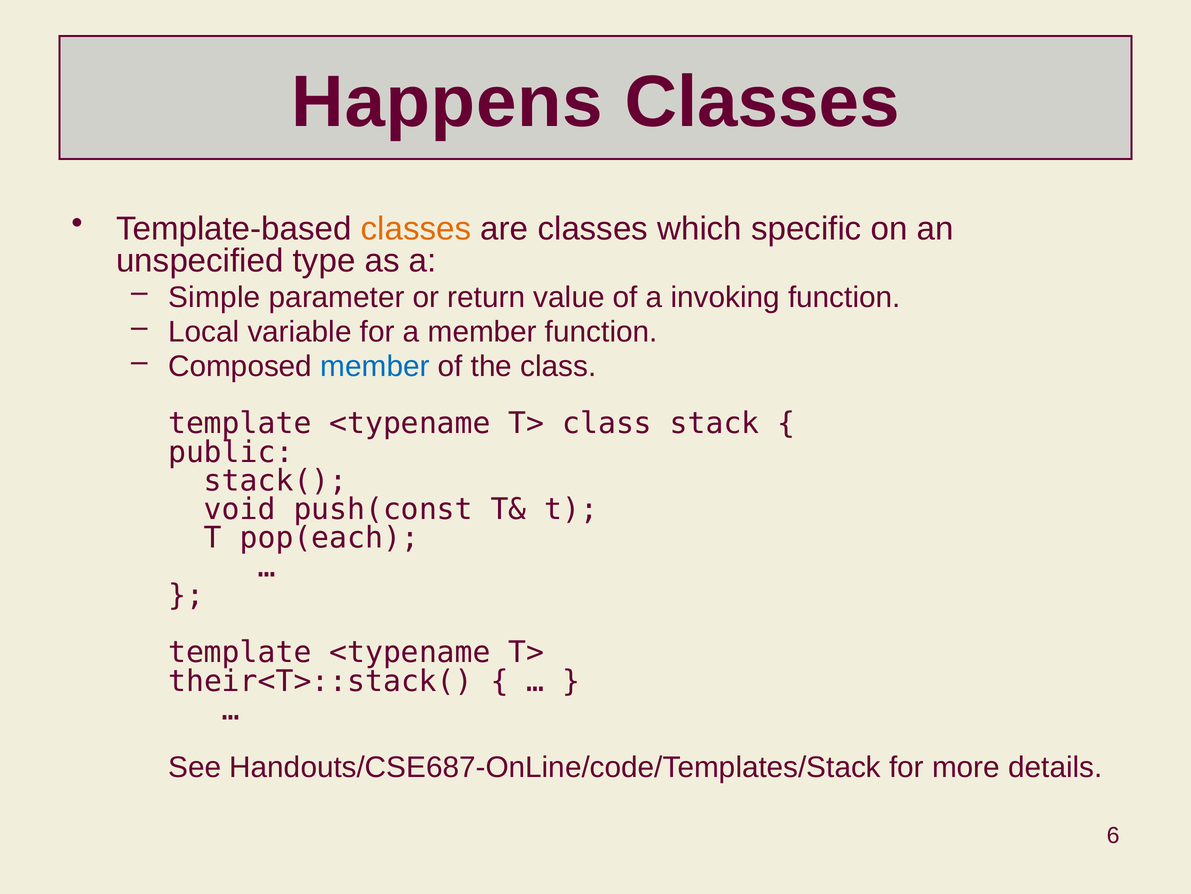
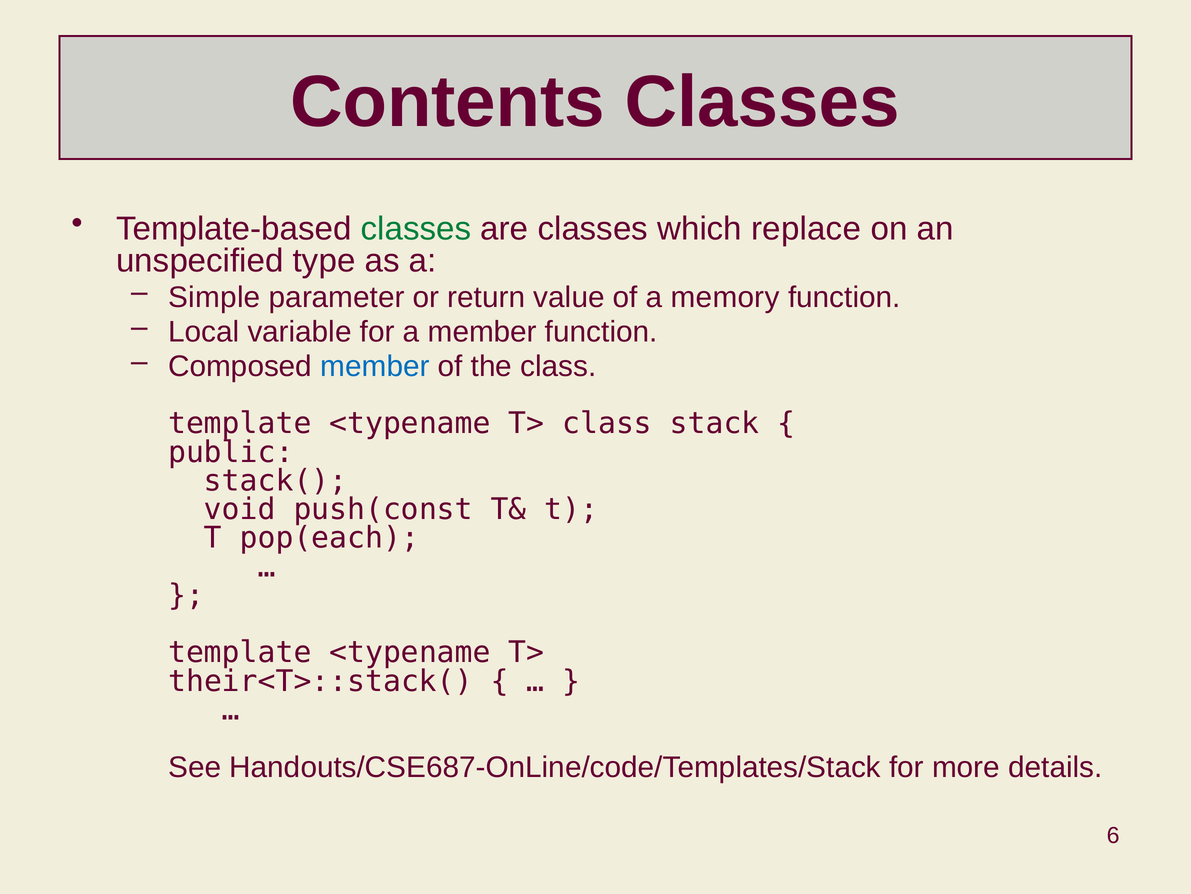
Happens: Happens -> Contents
classes at (416, 229) colour: orange -> green
specific: specific -> replace
invoking: invoking -> memory
